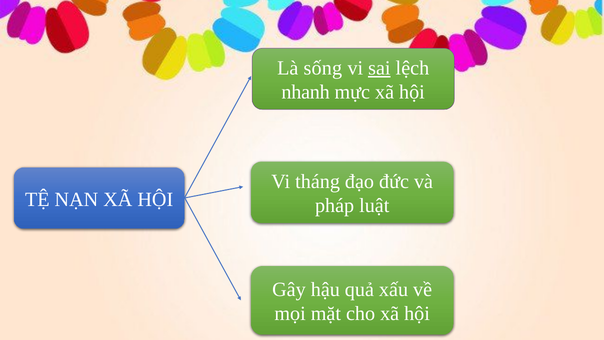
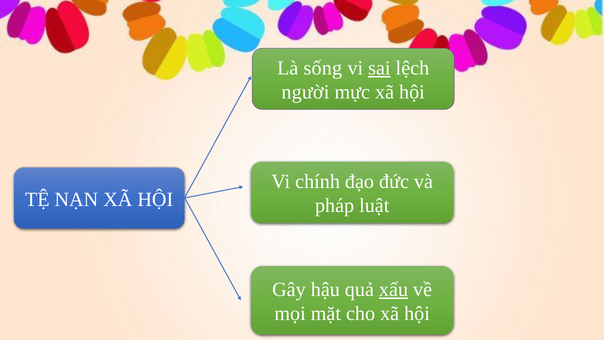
nhanh: nhanh -> người
tháng: tháng -> chính
xấu underline: none -> present
